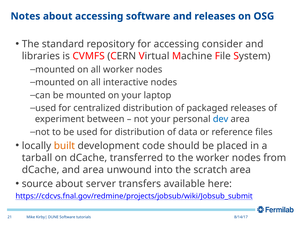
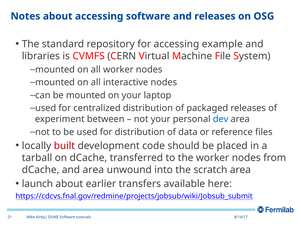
consider: consider -> example
built colour: orange -> red
source: source -> launch
server: server -> earlier
